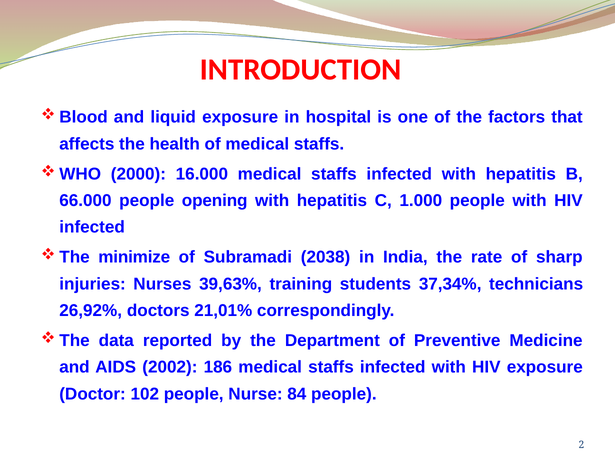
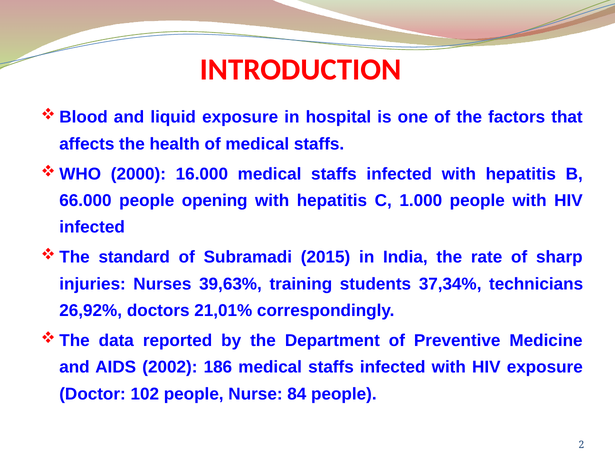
minimize: minimize -> standard
2038: 2038 -> 2015
